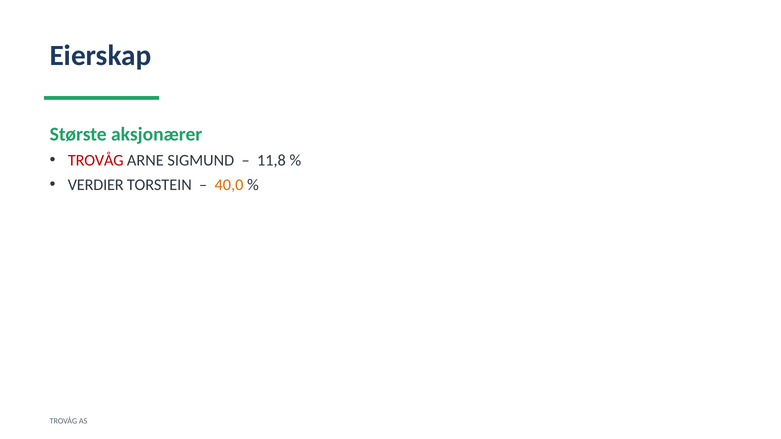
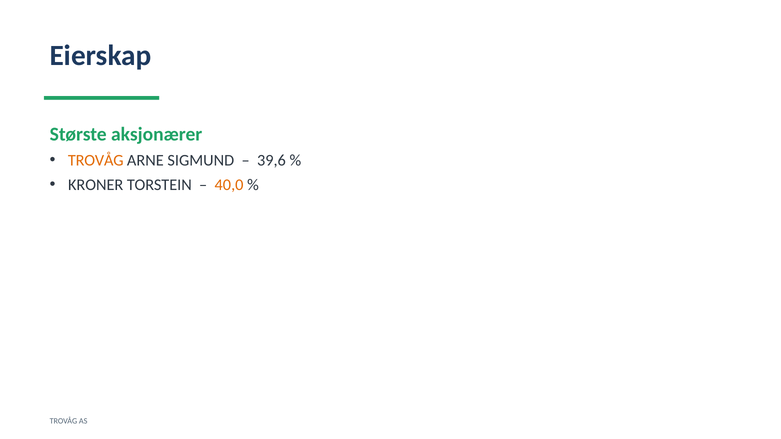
TROVÅG at (96, 161) colour: red -> orange
11,8: 11,8 -> 39,6
VERDIER: VERDIER -> KRONER
